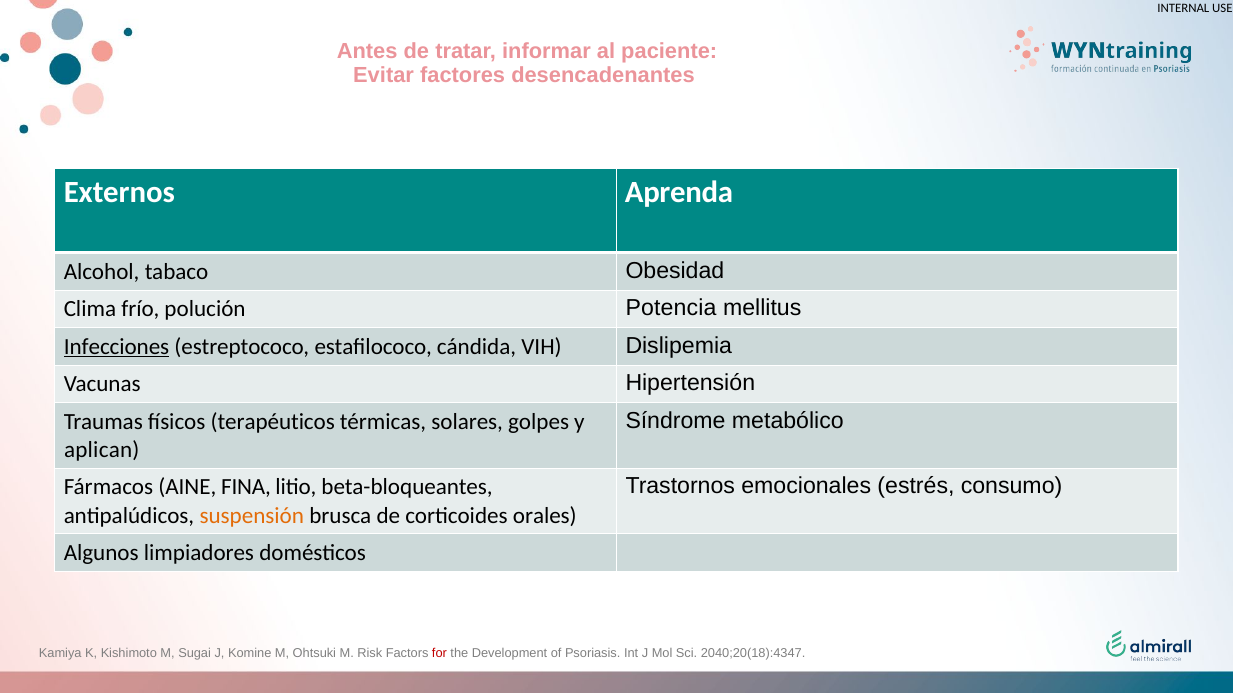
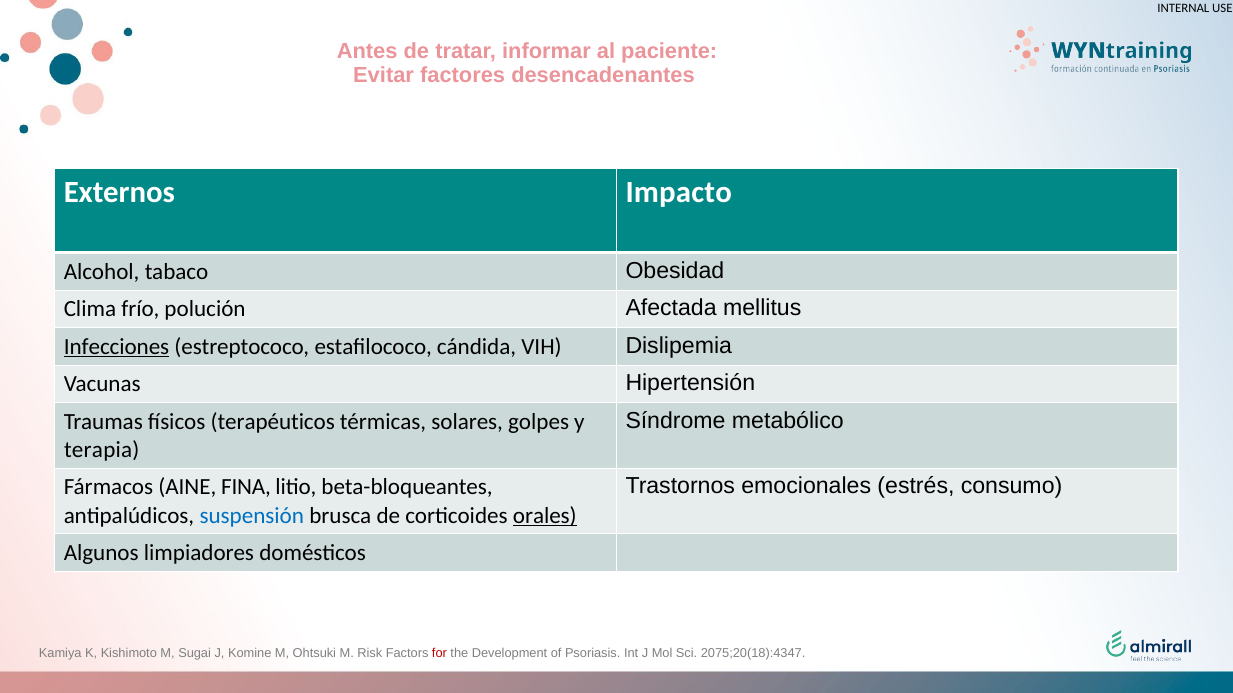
Aprenda: Aprenda -> Impacto
Potencia: Potencia -> Afectada
aplican: aplican -> terapia
suspensión colour: orange -> blue
orales underline: none -> present
2040;20(18):4347: 2040;20(18):4347 -> 2075;20(18):4347
